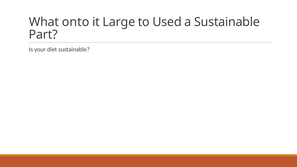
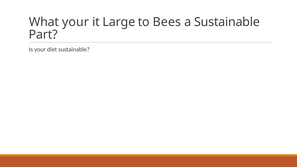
What onto: onto -> your
Used: Used -> Bees
